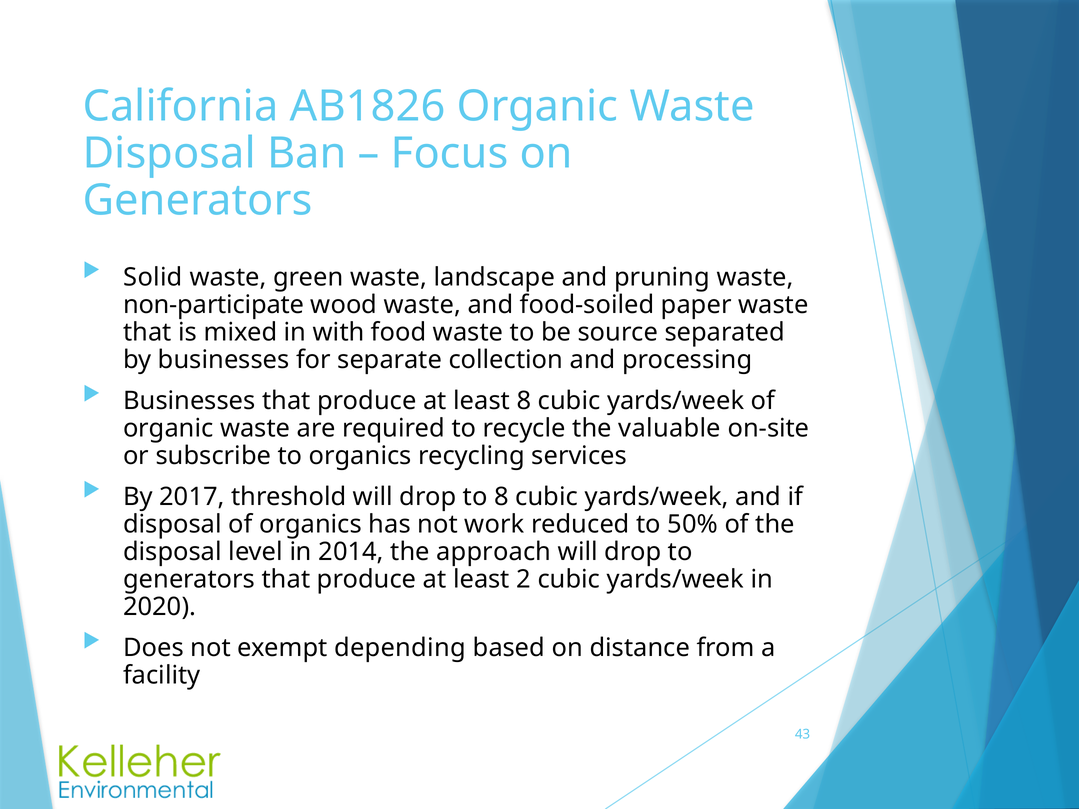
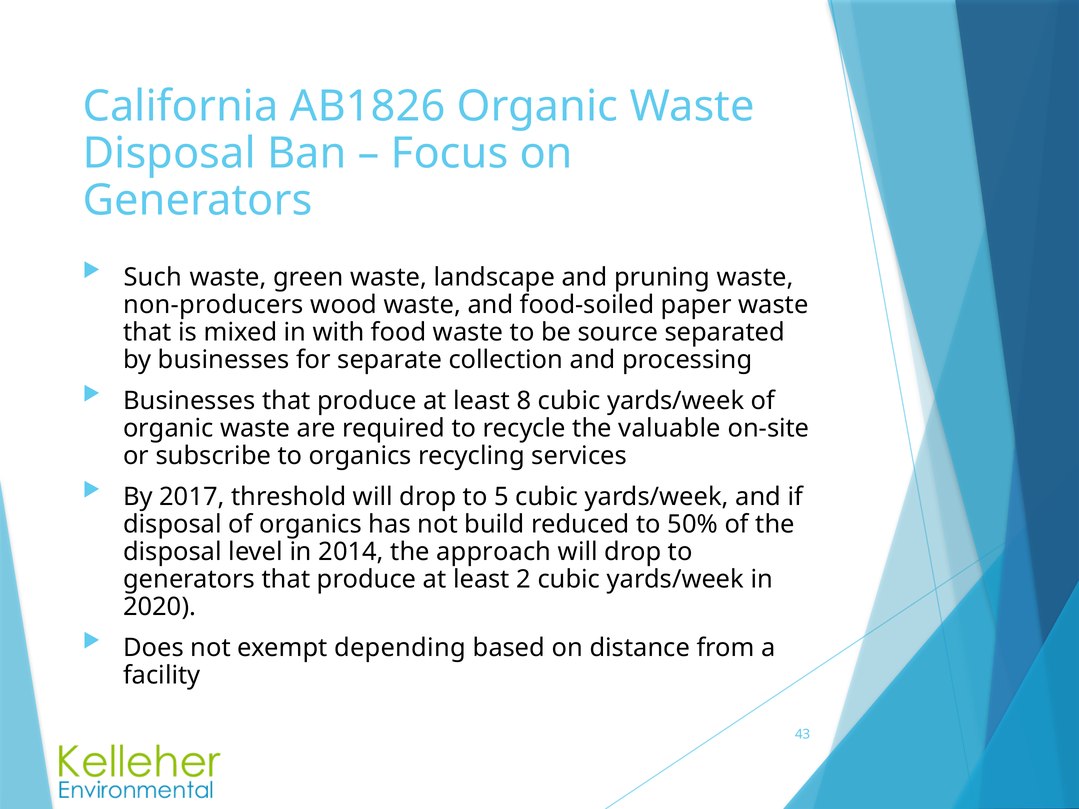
Solid: Solid -> Such
non-participate: non-participate -> non-producers
to 8: 8 -> 5
work: work -> build
